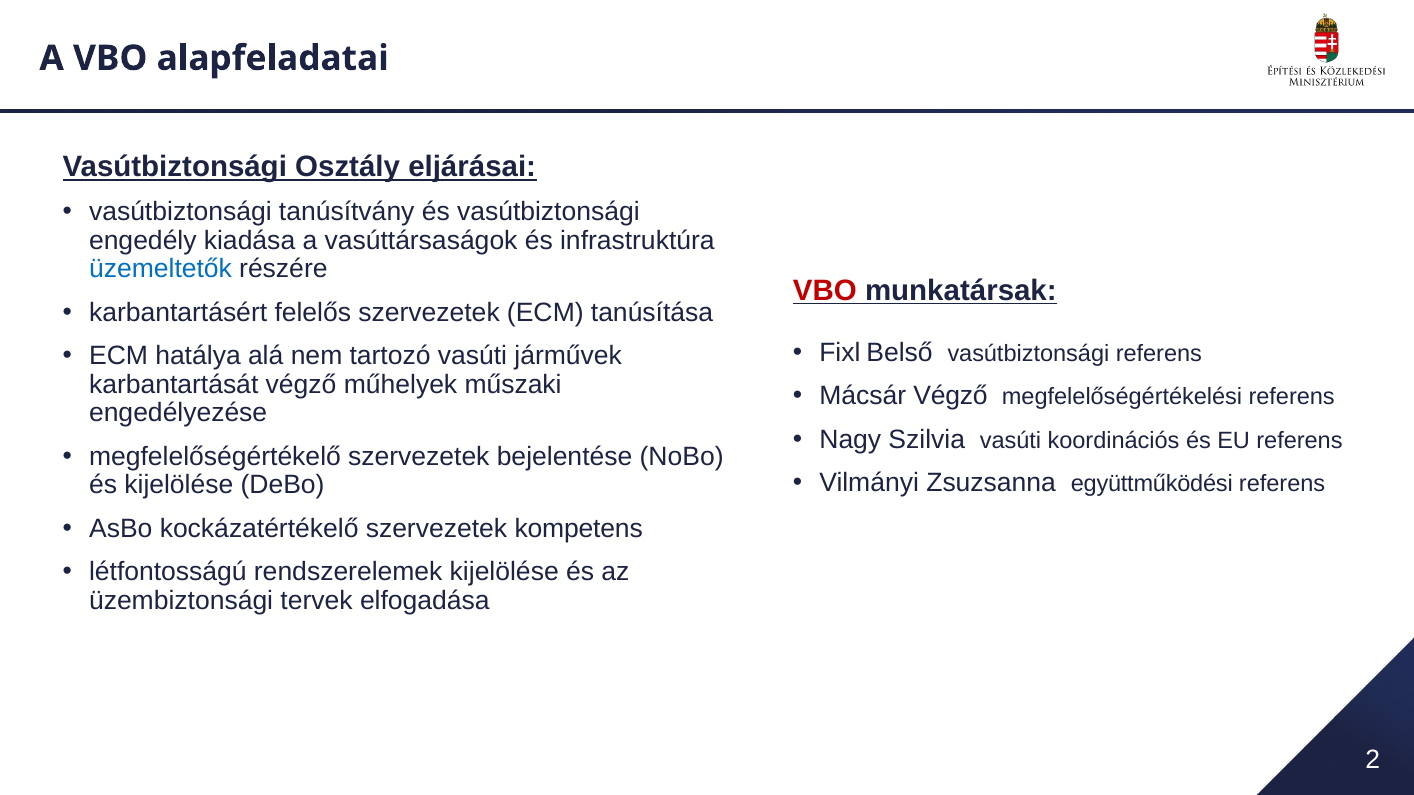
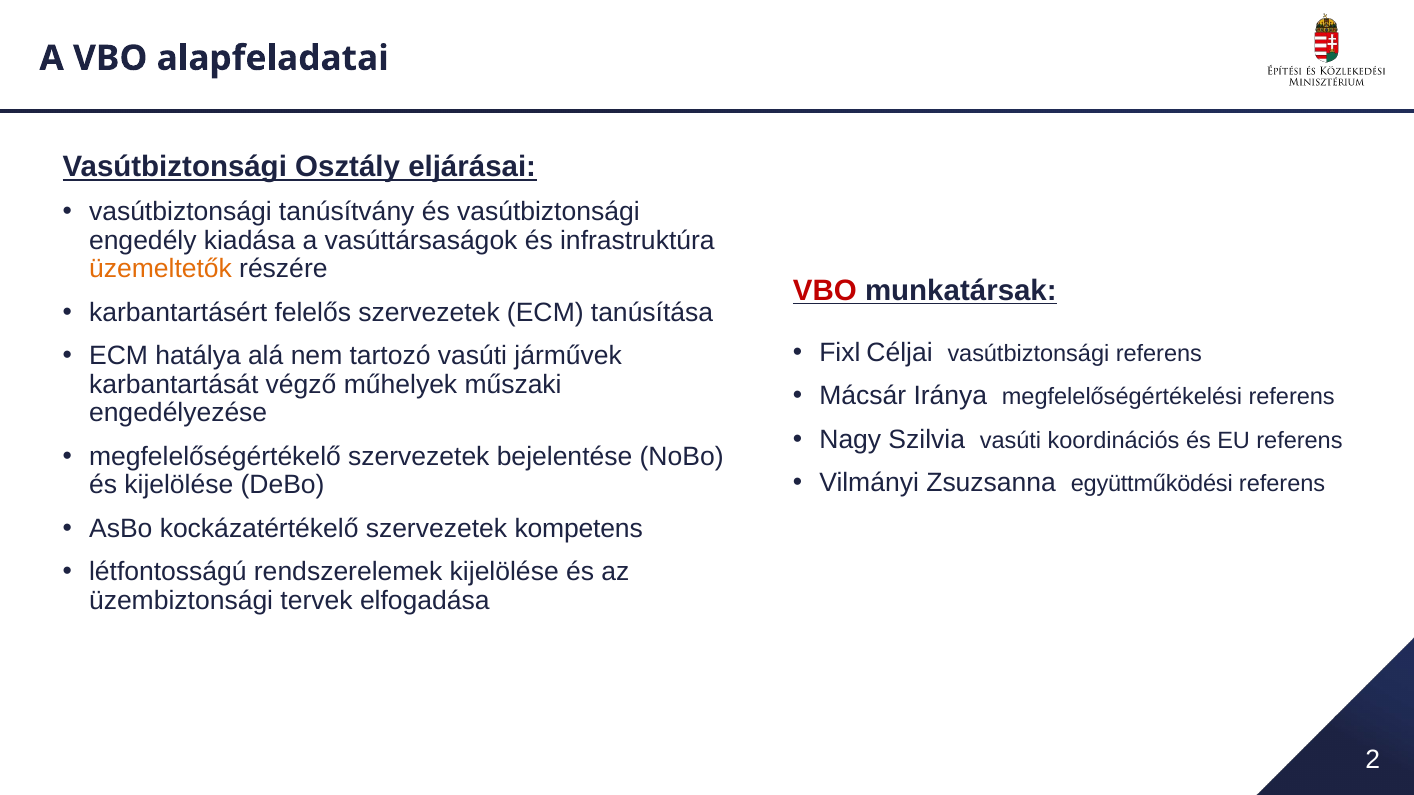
üzemeltetők colour: blue -> orange
Belső: Belső -> Céljai
Mácsár Végző: Végző -> Iránya
